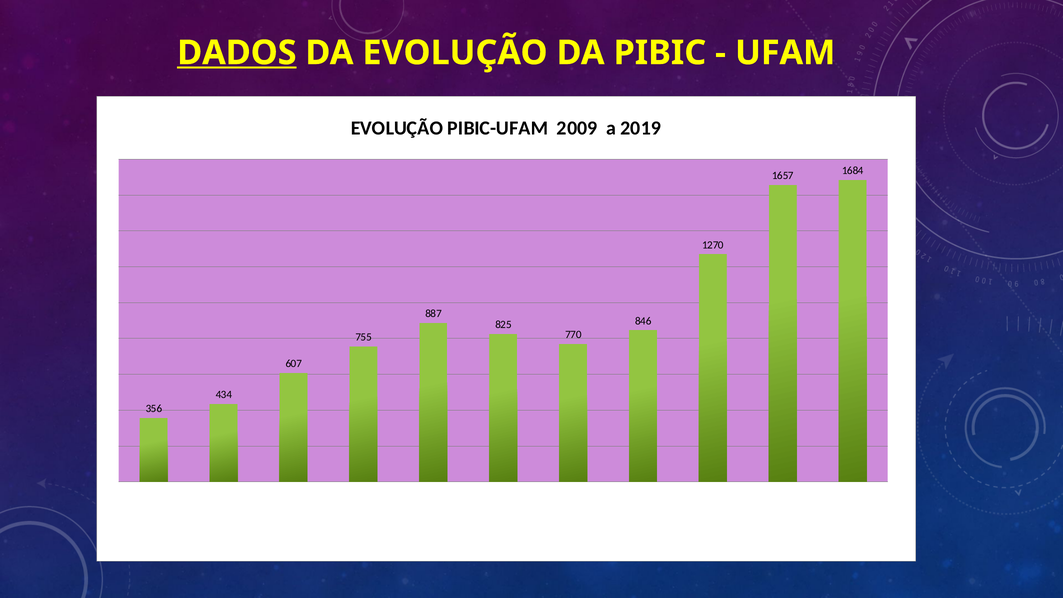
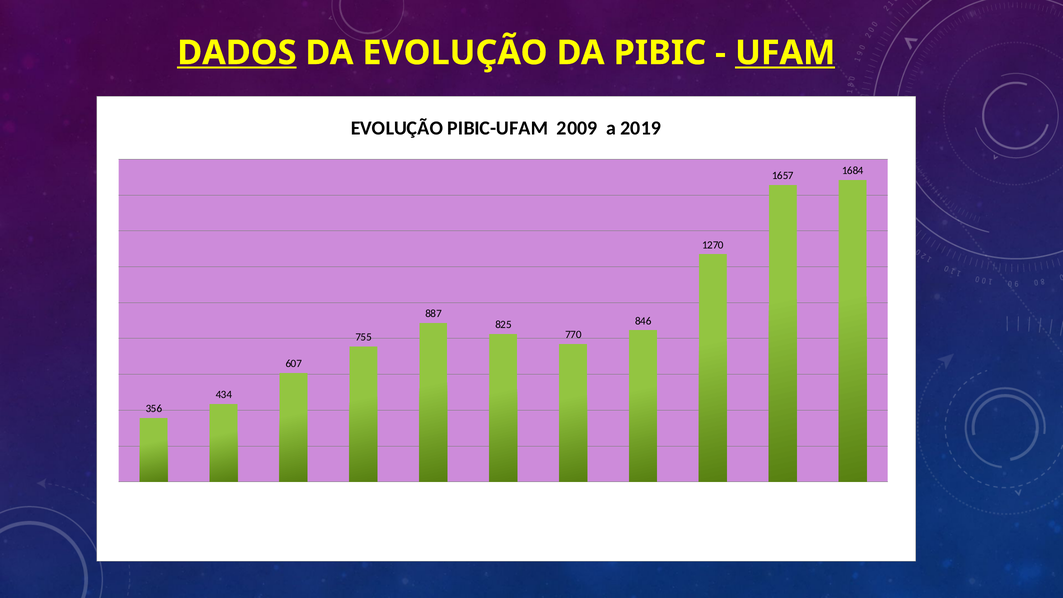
UFAM underline: none -> present
